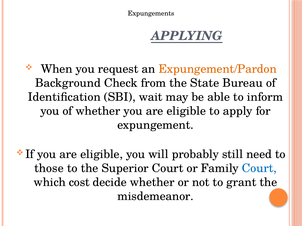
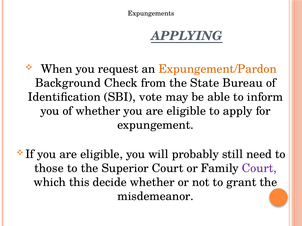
wait: wait -> vote
Court at (259, 169) colour: blue -> purple
cost: cost -> this
